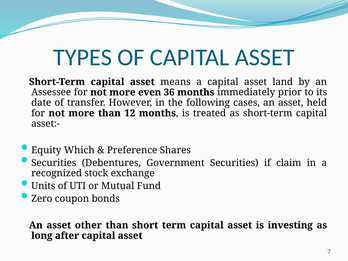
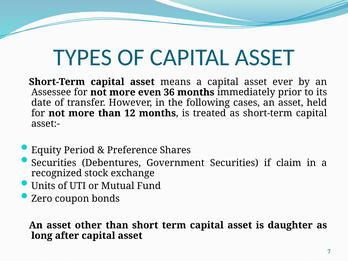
land: land -> ever
Which: Which -> Period
investing: investing -> daughter
